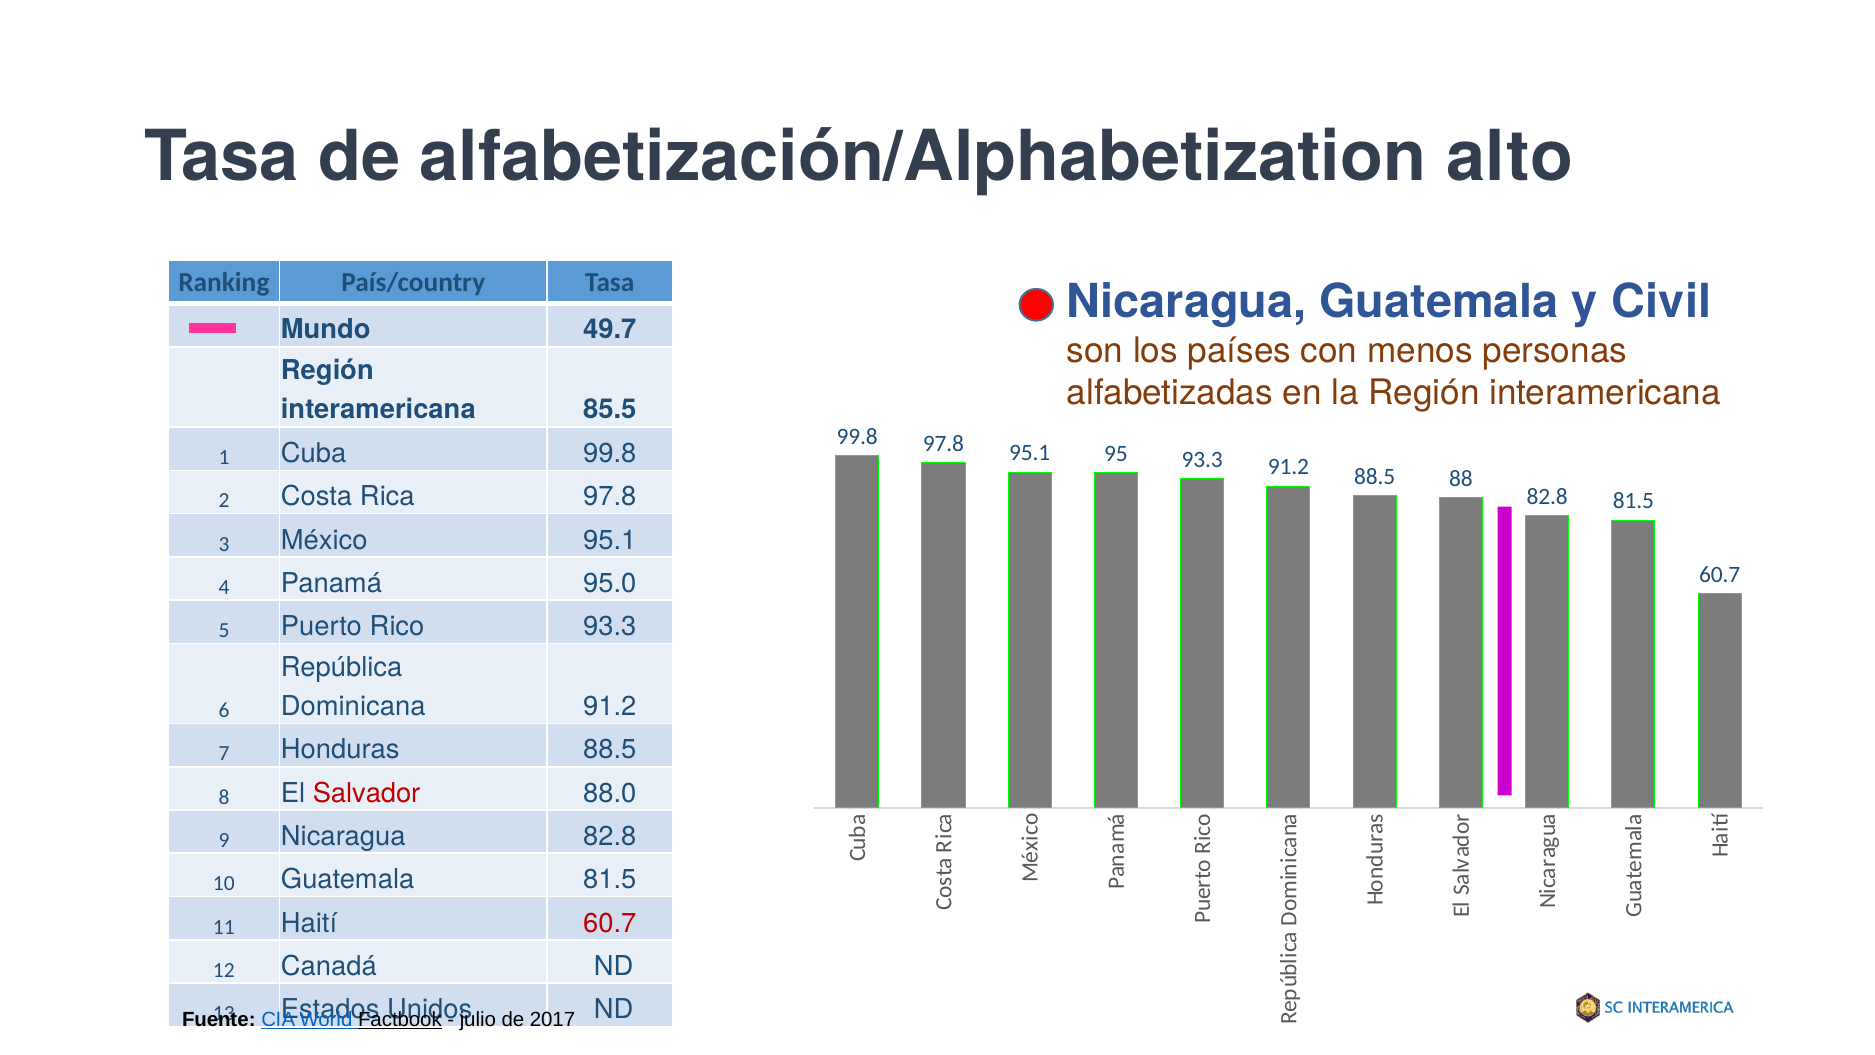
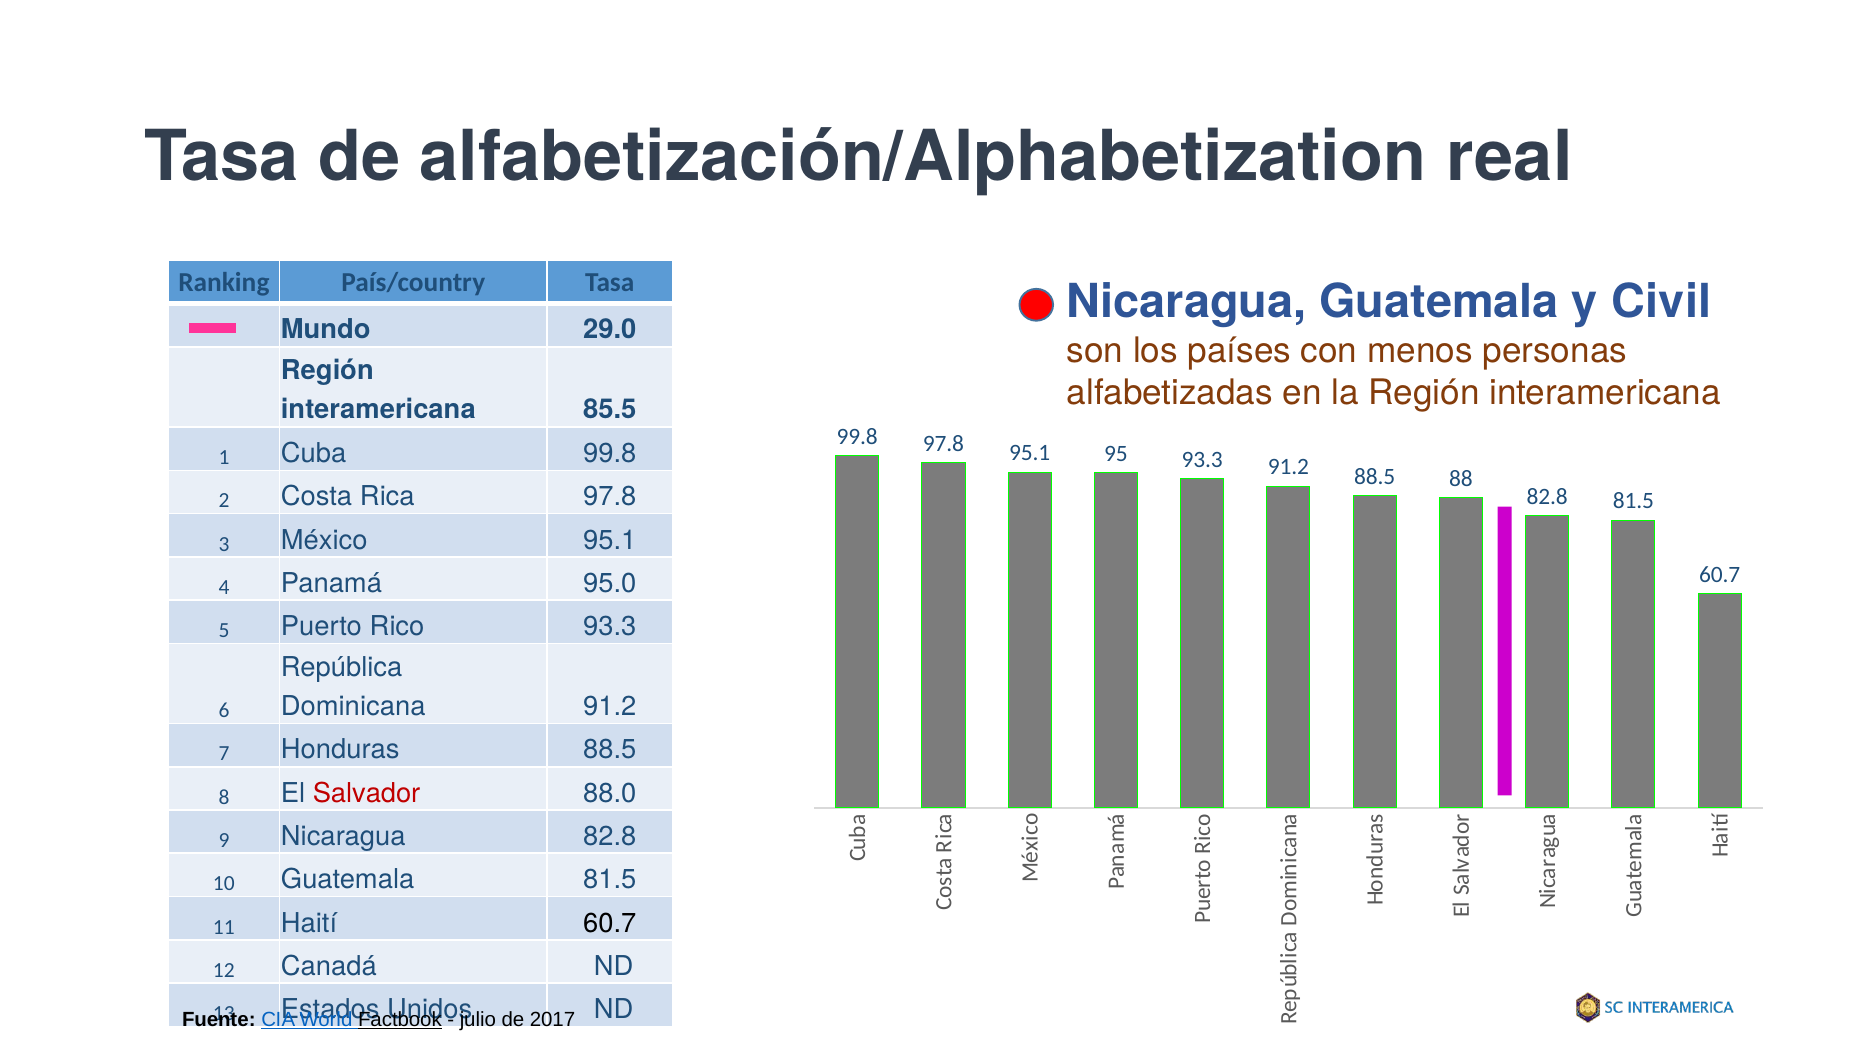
alto: alto -> real
49.7: 49.7 -> 29.0
60.7 at (610, 923) colour: red -> black
